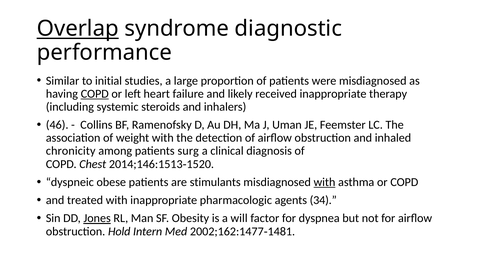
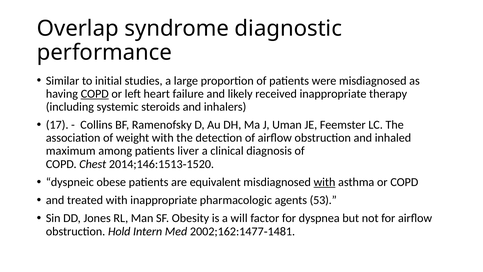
Overlap underline: present -> none
46: 46 -> 17
chronicity: chronicity -> maximum
surg: surg -> liver
stimulants: stimulants -> equivalent
34: 34 -> 53
Jones underline: present -> none
